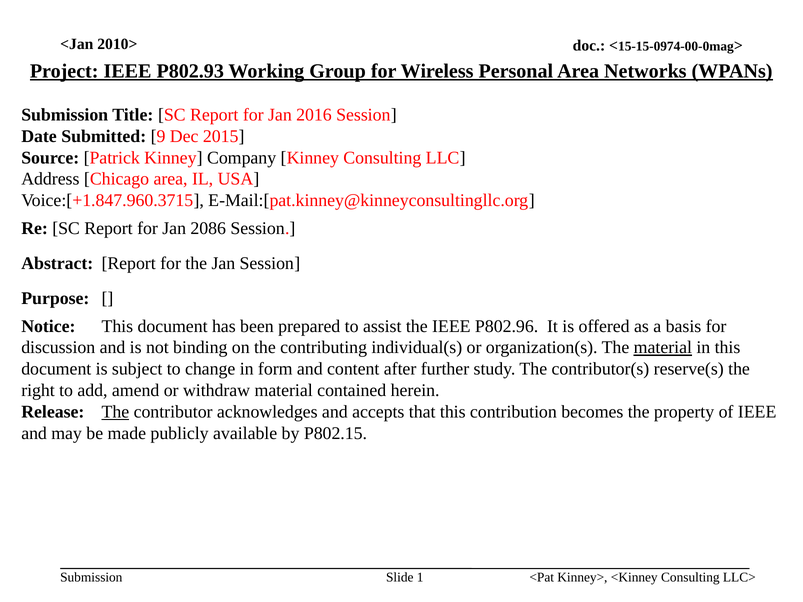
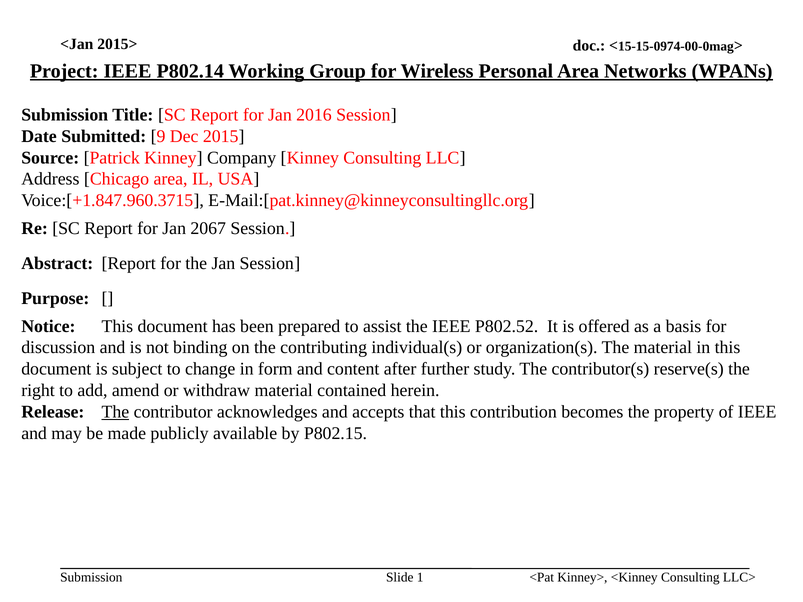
2010>: 2010> -> 2015>
P802.93: P802.93 -> P802.14
2086: 2086 -> 2067
P802.96: P802.96 -> P802.52
material at (663, 348) underline: present -> none
